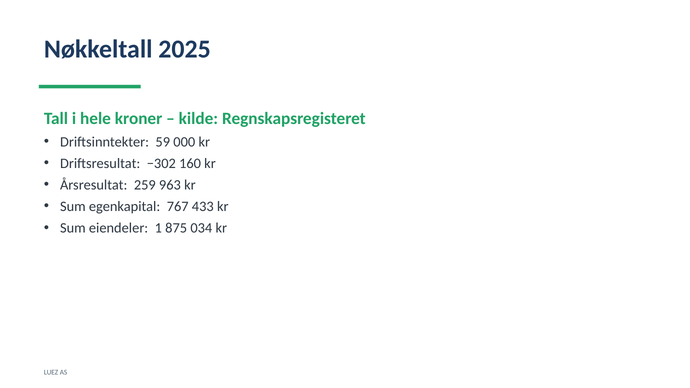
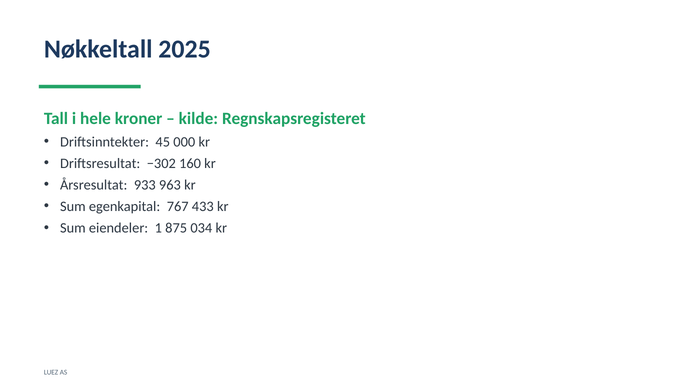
59: 59 -> 45
259: 259 -> 933
